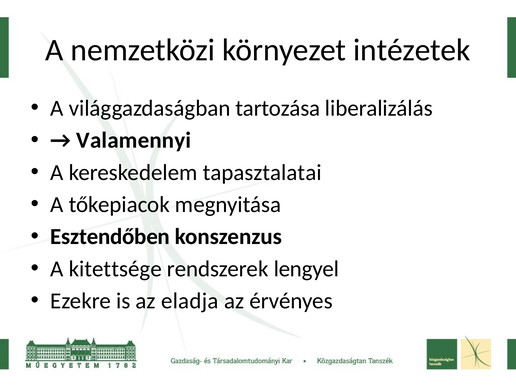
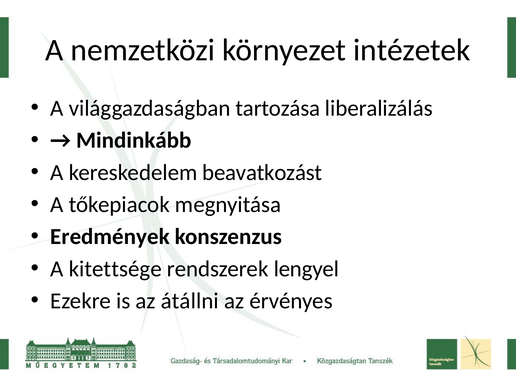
Valamennyi: Valamennyi -> Mindinkább
tapasztalatai: tapasztalatai -> beavatkozást
Esztendőben: Esztendőben -> Eredmények
eladja: eladja -> átállni
